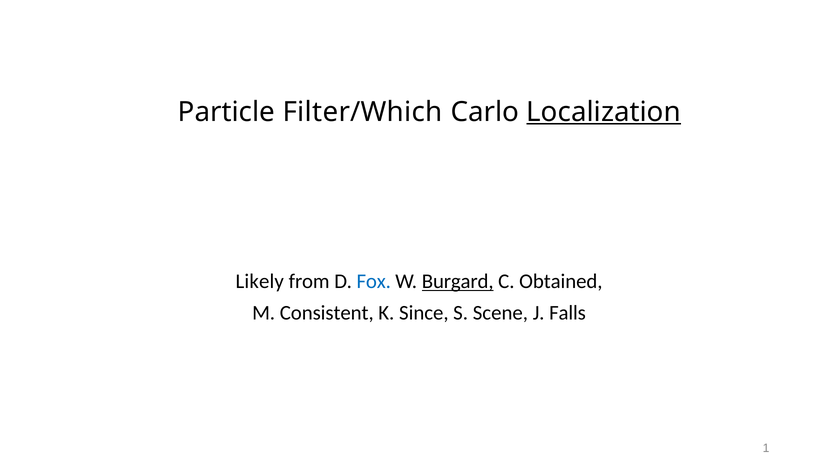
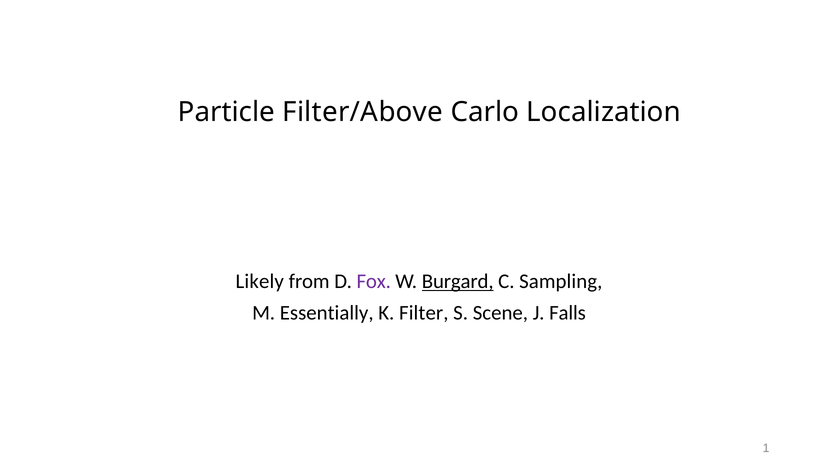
Filter/Which: Filter/Which -> Filter/Above
Localization underline: present -> none
Fox colour: blue -> purple
Obtained: Obtained -> Sampling
Consistent: Consistent -> Essentially
Since: Since -> Filter
